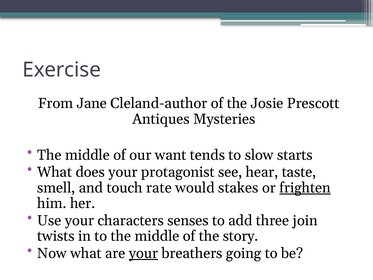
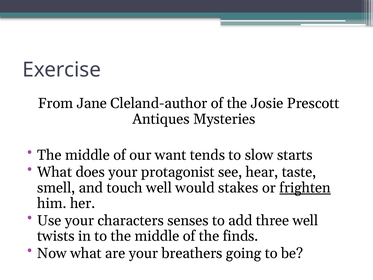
touch rate: rate -> well
three join: join -> well
story: story -> finds
your at (143, 253) underline: present -> none
